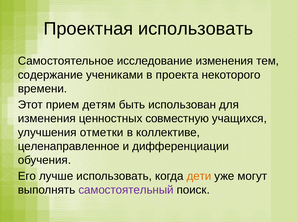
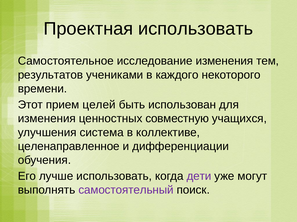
содержание: содержание -> результатов
проекта: проекта -> каждого
детям: детям -> целей
отметки: отметки -> система
дети colour: orange -> purple
